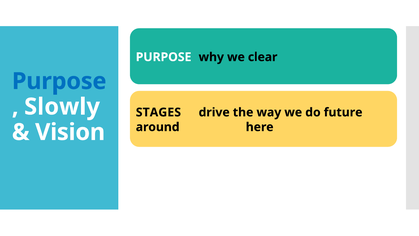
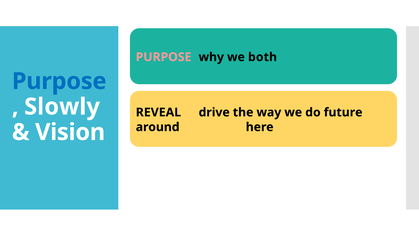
PURPOSE at (164, 57) colour: white -> pink
clear: clear -> both
STAGES: STAGES -> REVEAL
